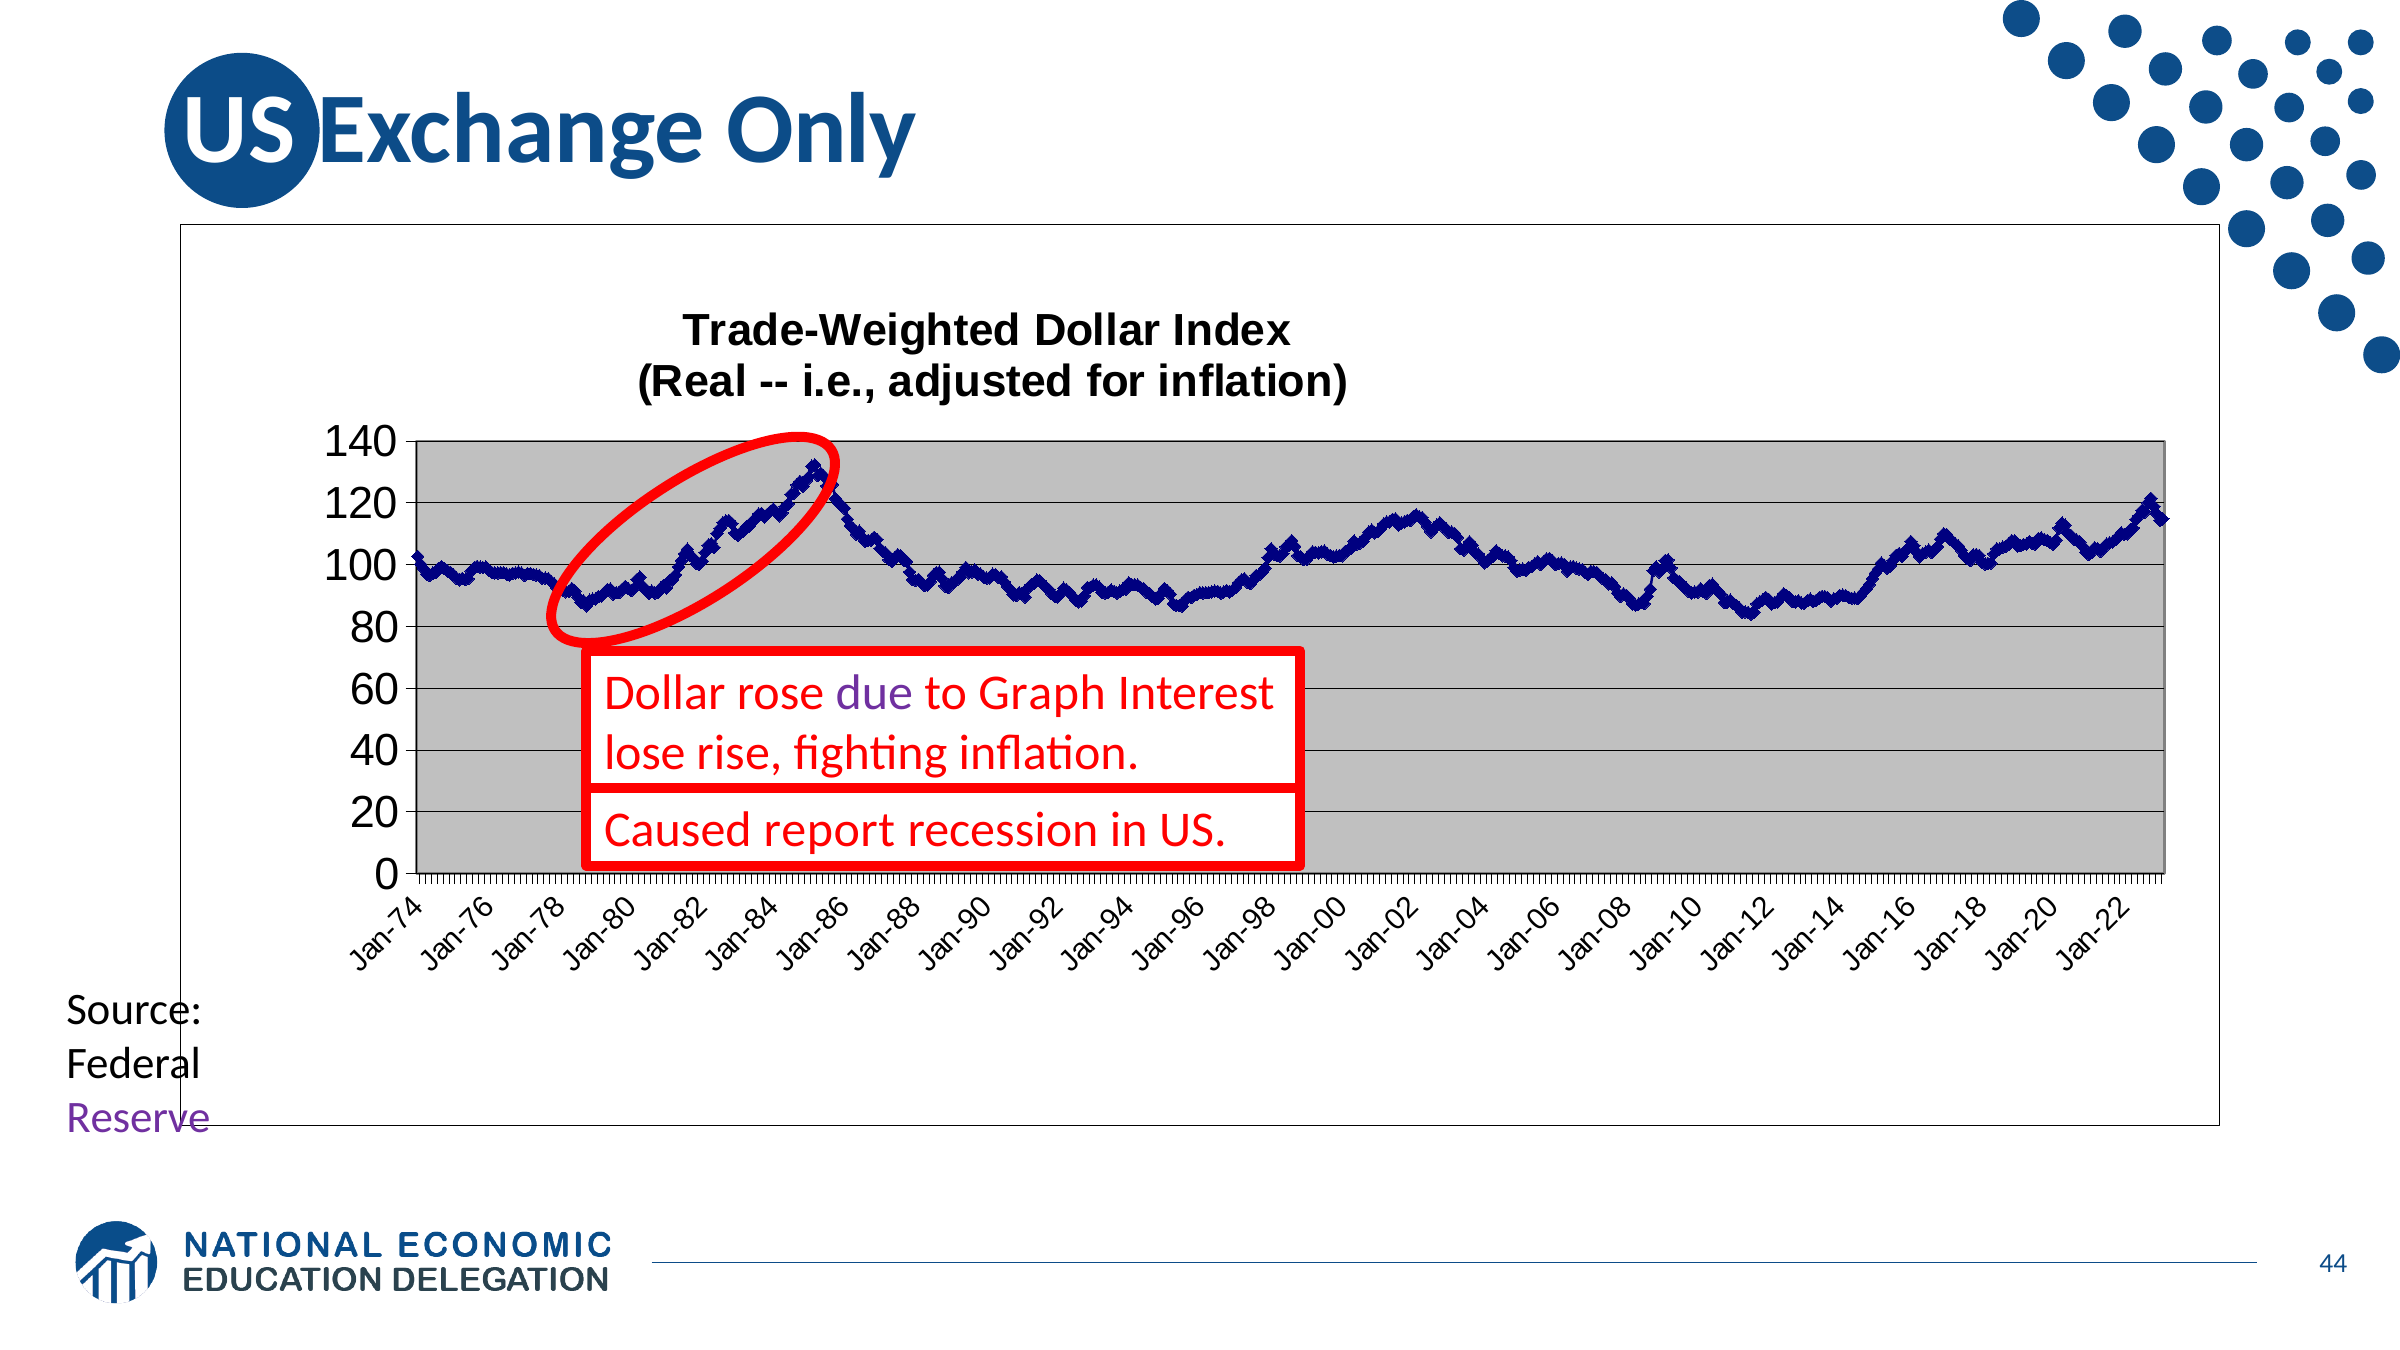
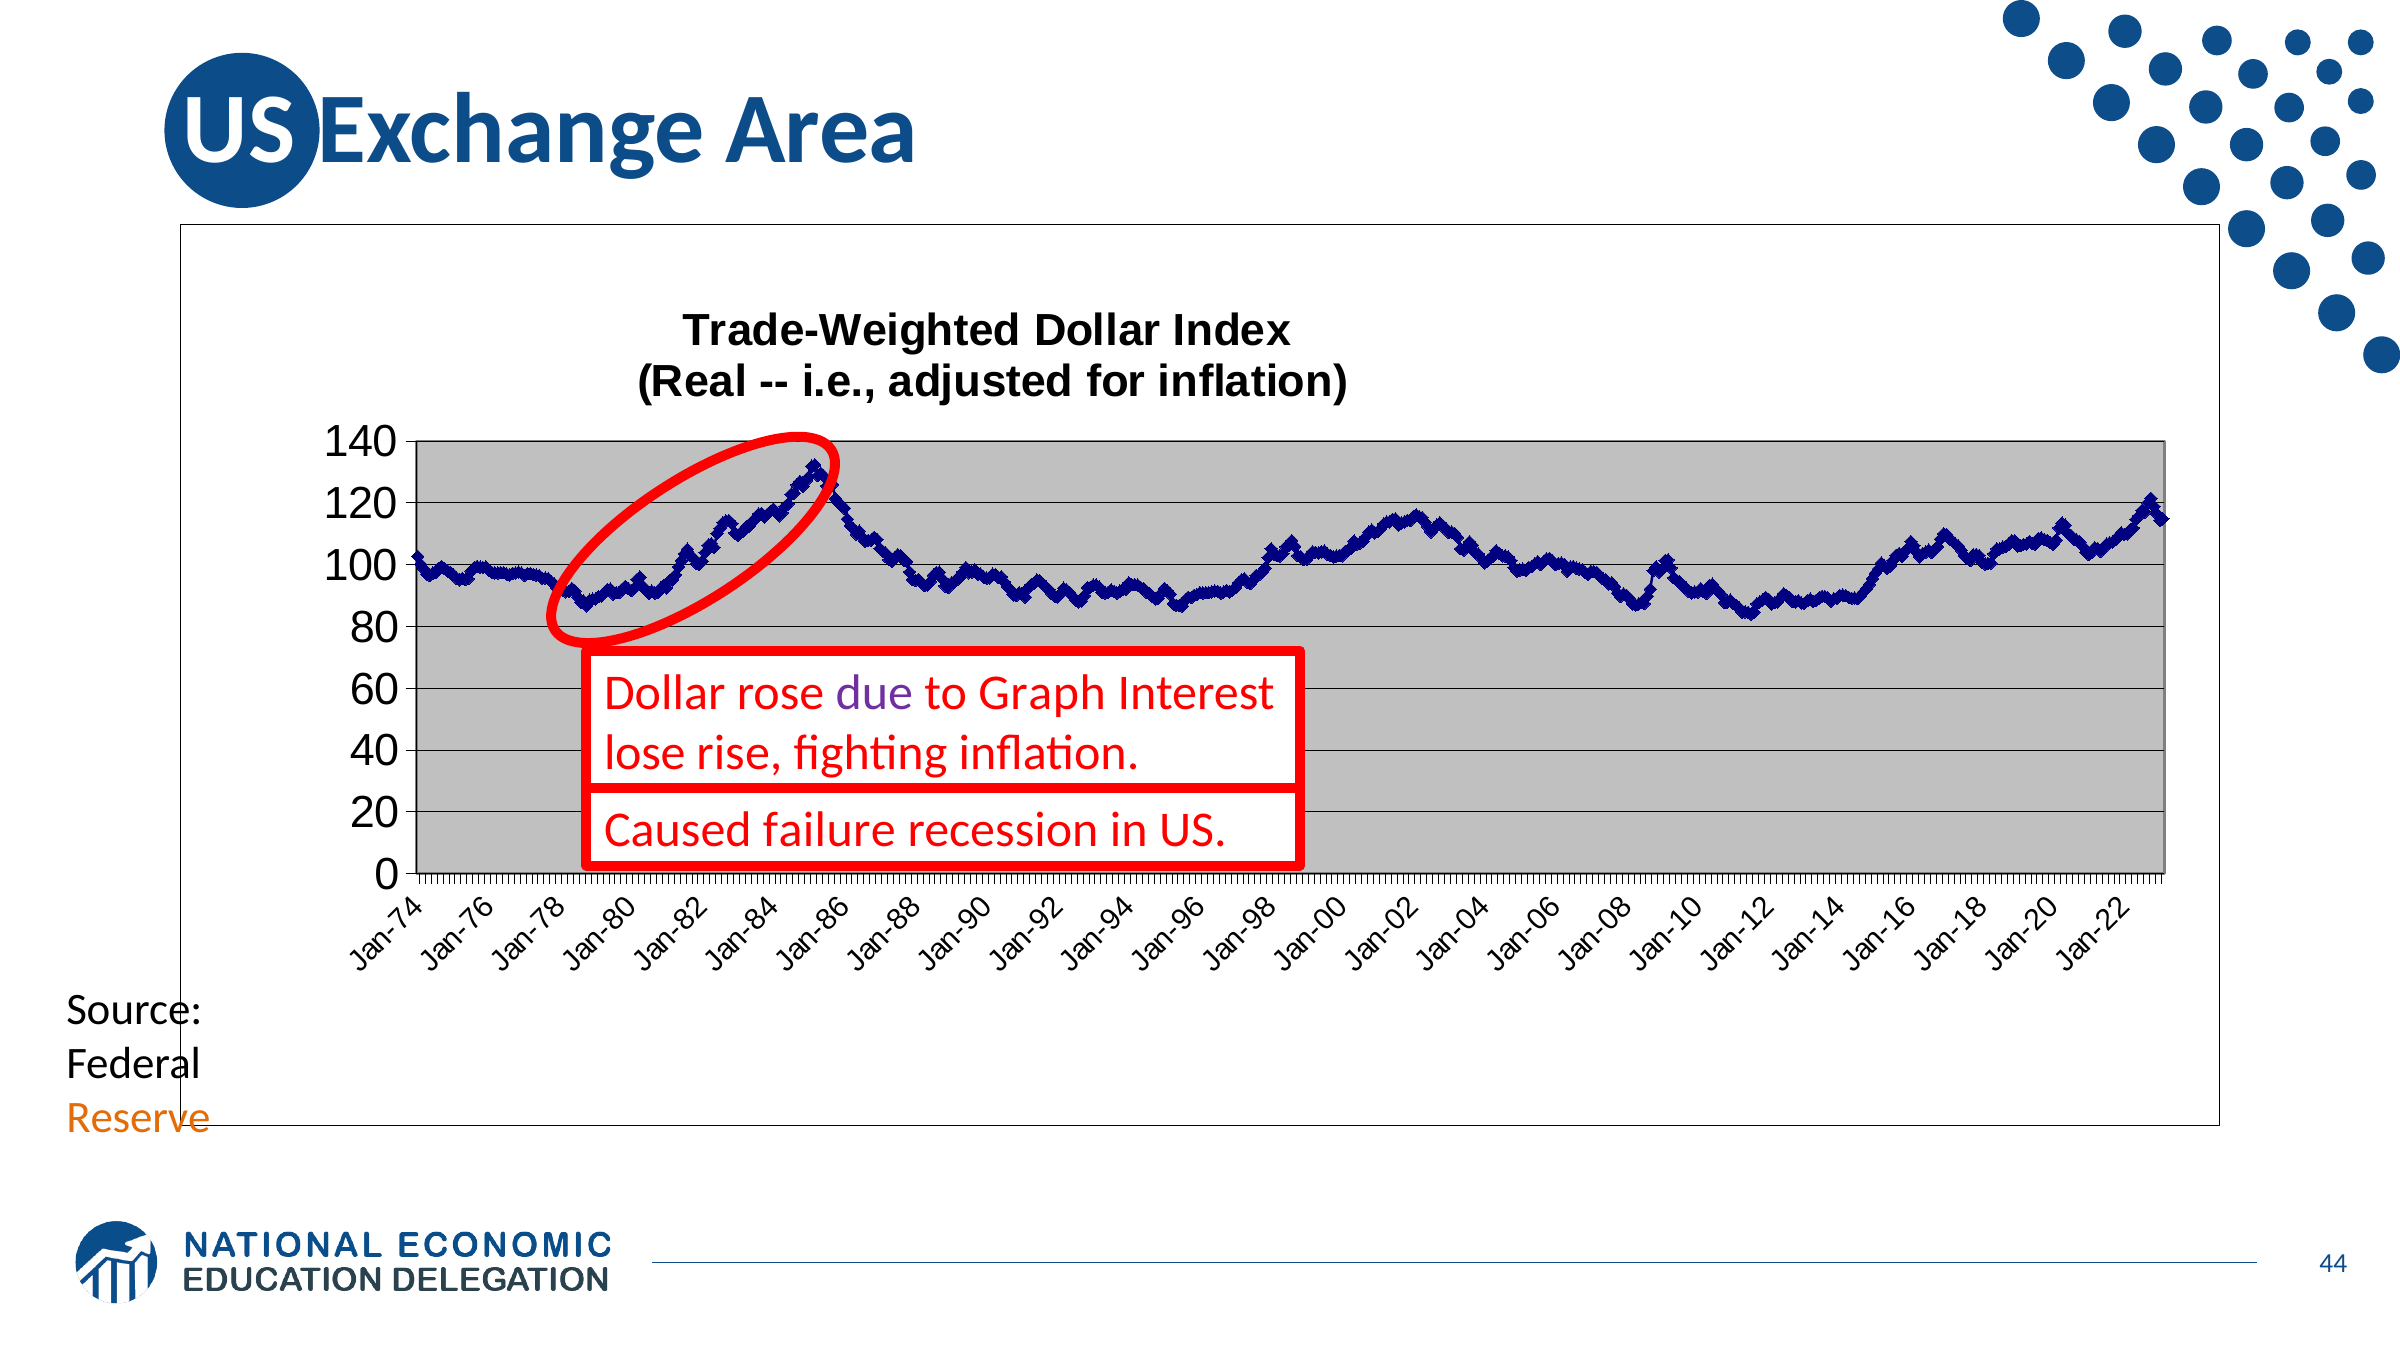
Only: Only -> Area
report: report -> failure
Reserve colour: purple -> orange
